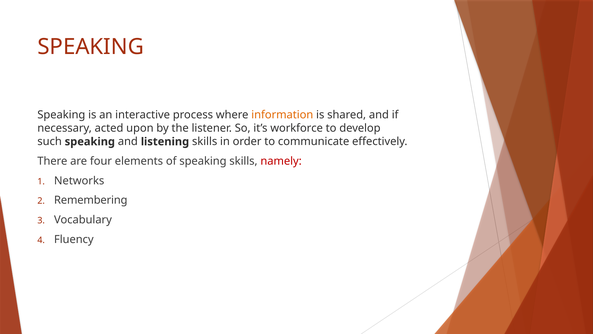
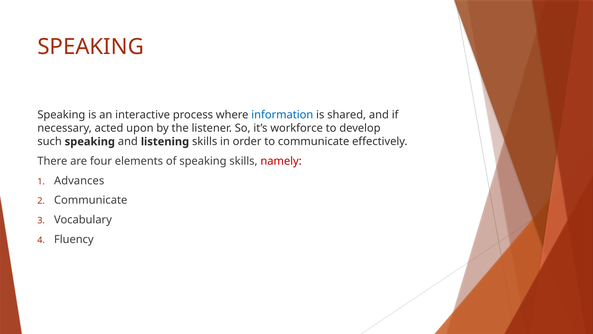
information colour: orange -> blue
Networks: Networks -> Advances
Remembering at (91, 200): Remembering -> Communicate
